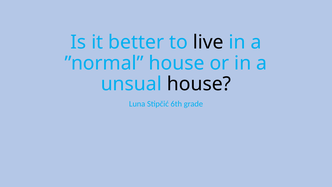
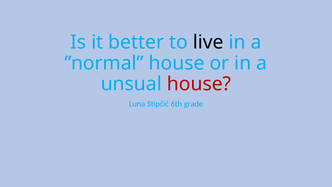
house at (199, 84) colour: black -> red
